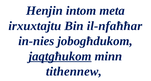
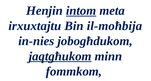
intom underline: none -> present
il-nfaħħar: il-nfaħħar -> il-moħbija
tithennew: tithennew -> fommkom
